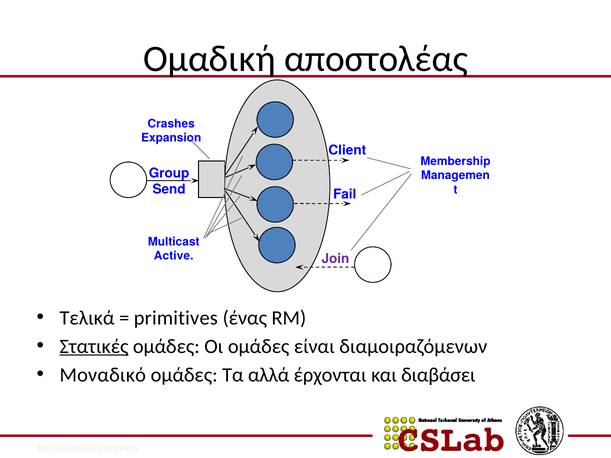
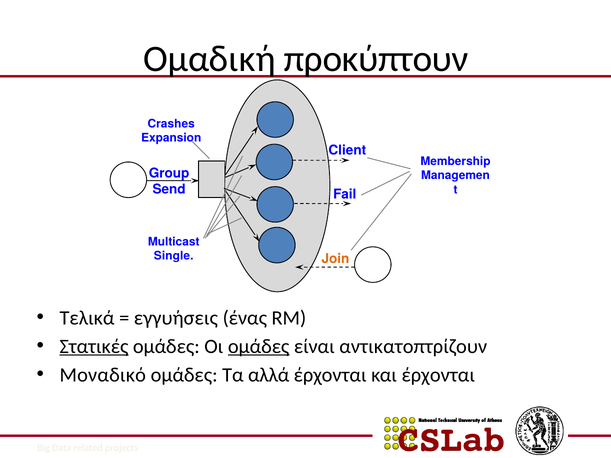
αποστολέας: αποστολέας -> προκύπτουν
Active: Active -> Single
Join colour: purple -> orange
primitives: primitives -> εγγυήσεις
ομάδες at (259, 347) underline: none -> present
διαμοιραζόμενων: διαμοιραζόμενων -> αντικατοπτρίζουν
και διαβάσει: διαβάσει -> έρχονται
